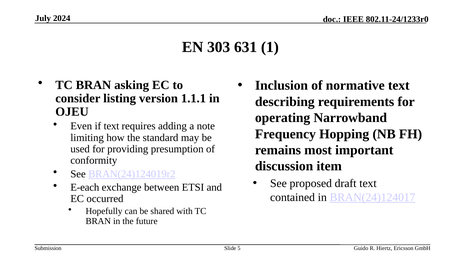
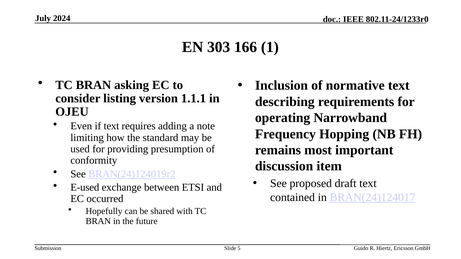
631: 631 -> 166
E-each: E-each -> E-used
